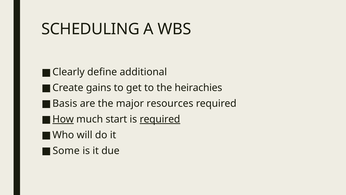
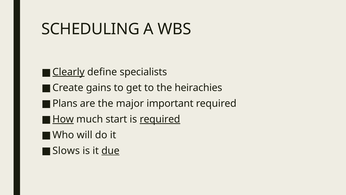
Clearly underline: none -> present
additional: additional -> specialists
Basis: Basis -> Plans
resources: resources -> important
Some: Some -> Slows
due underline: none -> present
